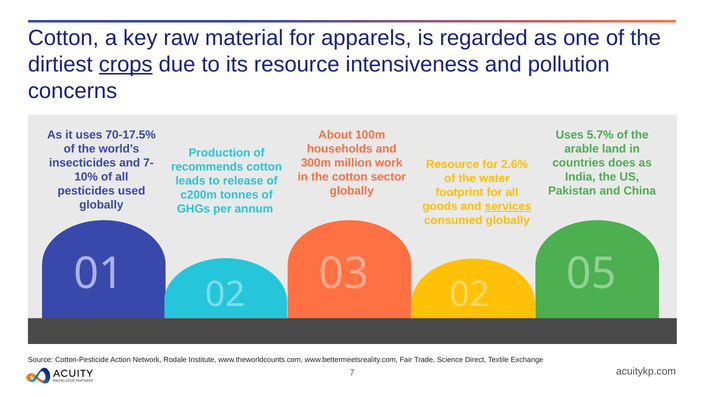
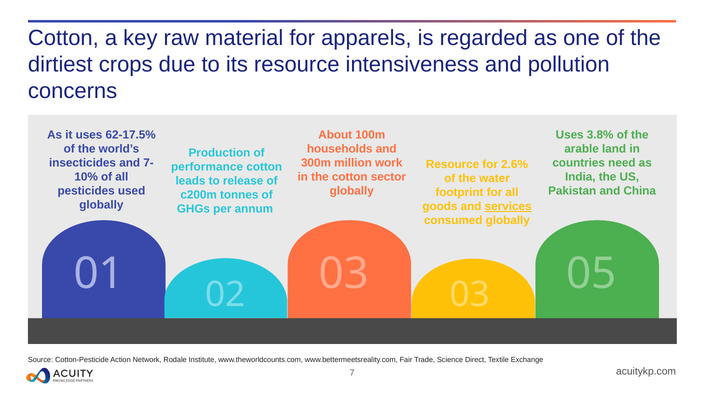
crops underline: present -> none
70-17.5%: 70-17.5% -> 62-17.5%
5.7%: 5.7% -> 3.8%
does: does -> need
recommends: recommends -> performance
03 02: 02 -> 03
